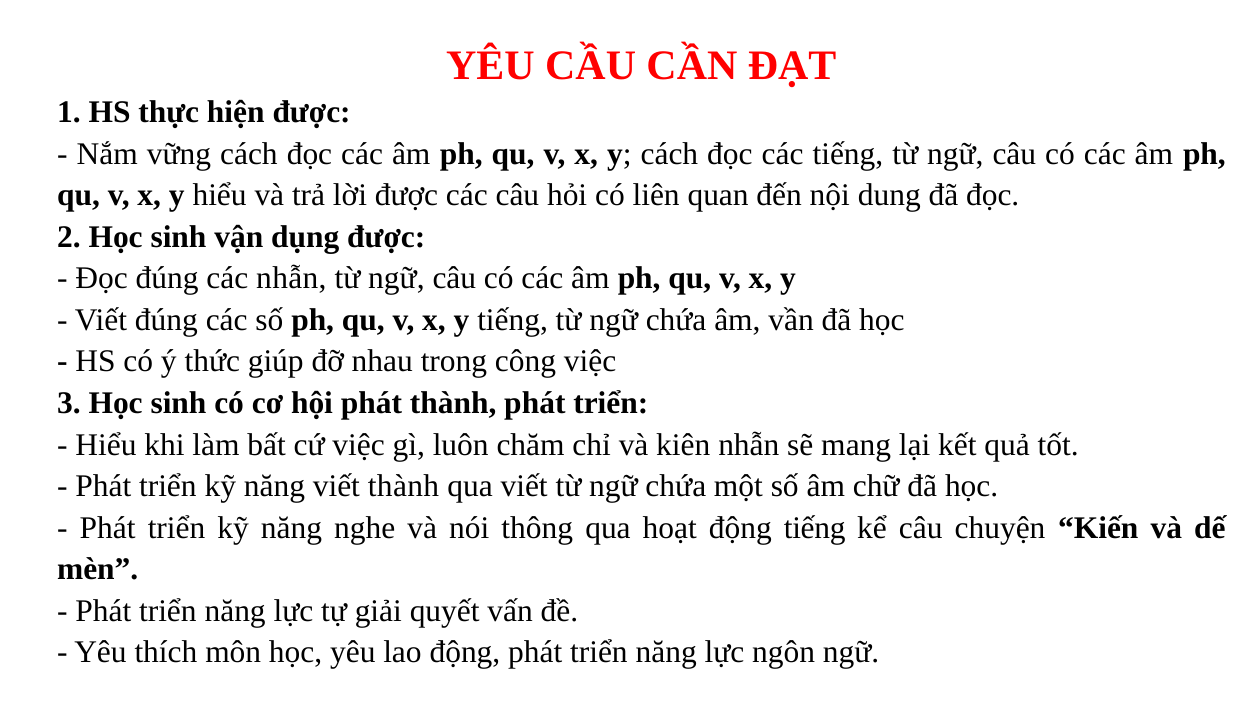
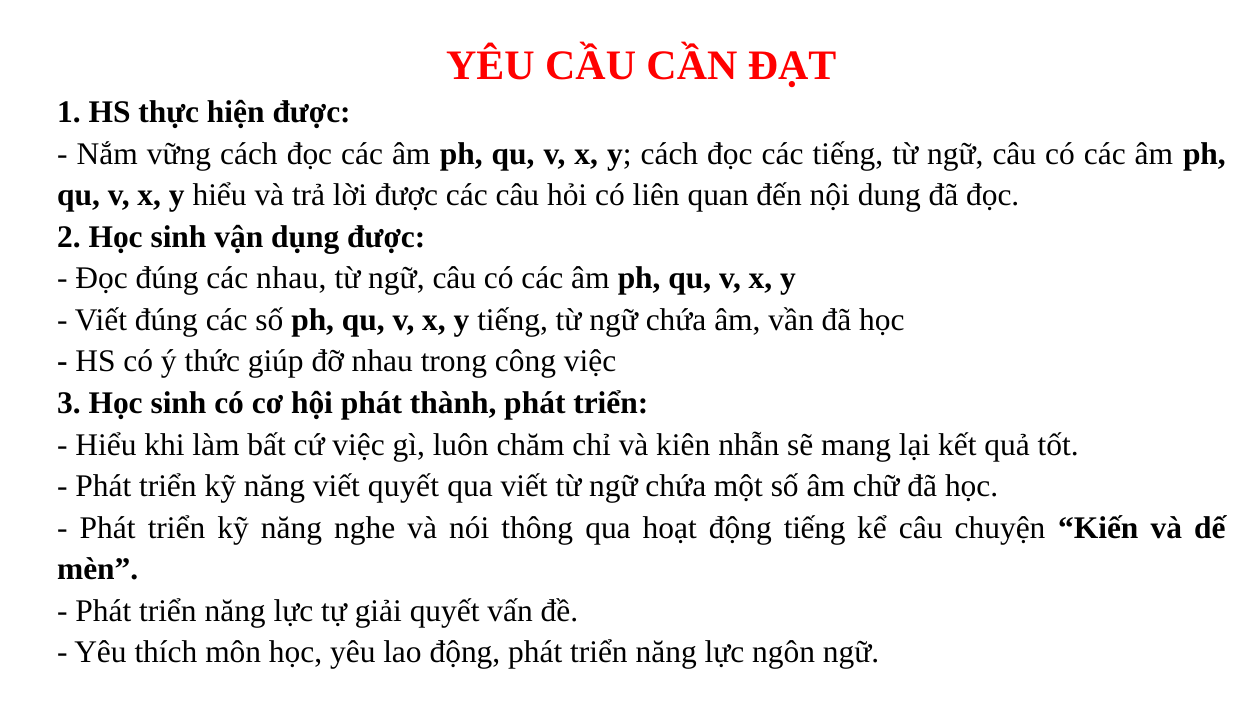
các nhẫn: nhẫn -> nhau
viết thành: thành -> quyết
